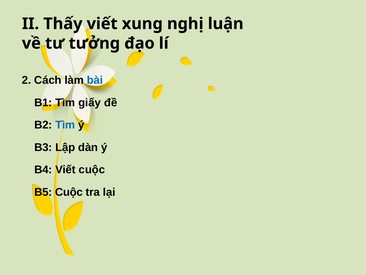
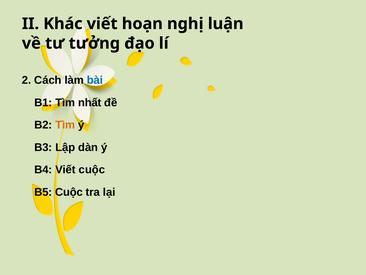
Thấy: Thấy -> Khác
xung: xung -> hoạn
giấy: giấy -> nhất
Tìm at (65, 125) colour: blue -> orange
